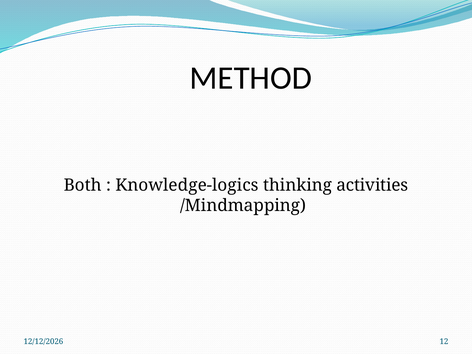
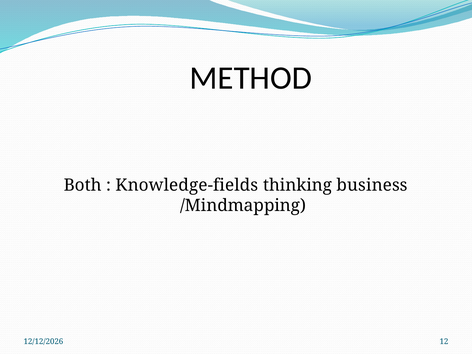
Knowledge-logics: Knowledge-logics -> Knowledge-fields
activities: activities -> business
